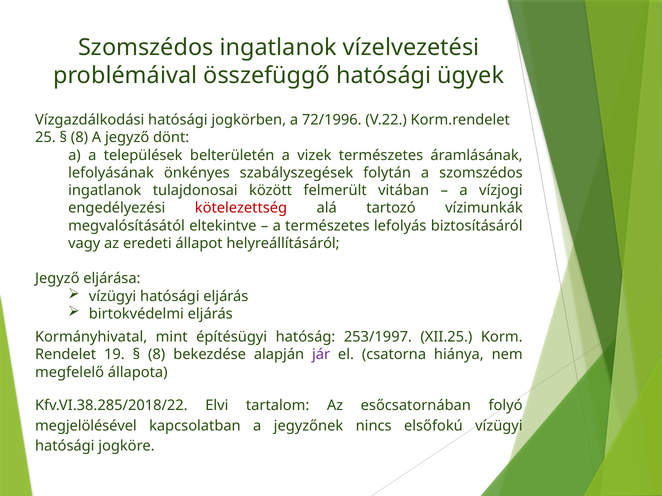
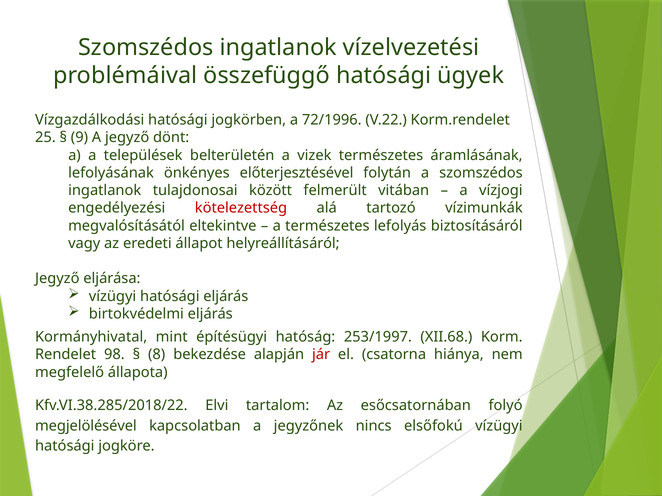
8 at (79, 138): 8 -> 9
szabályszegések: szabályszegések -> előterjesztésével
XII.25: XII.25 -> XII.68
19: 19 -> 98
jár colour: purple -> red
